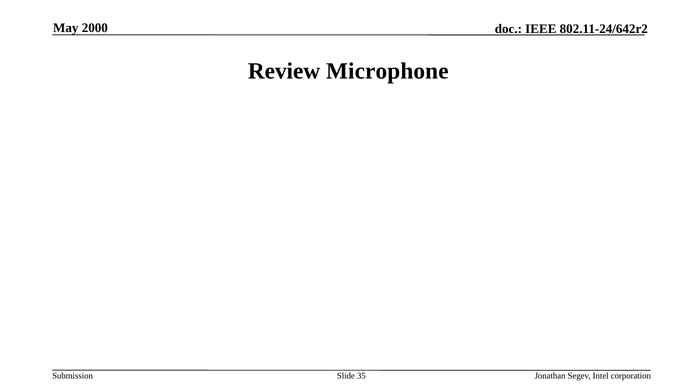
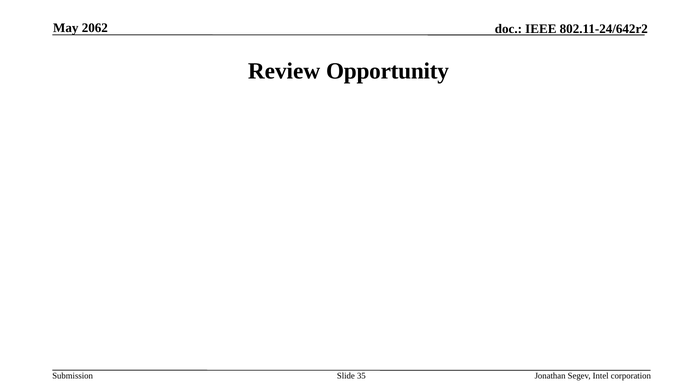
2000: 2000 -> 2062
Microphone: Microphone -> Opportunity
